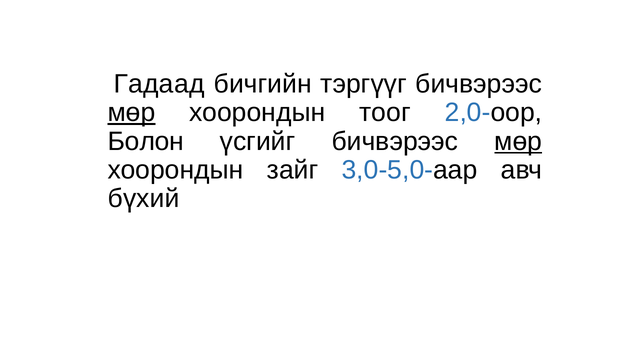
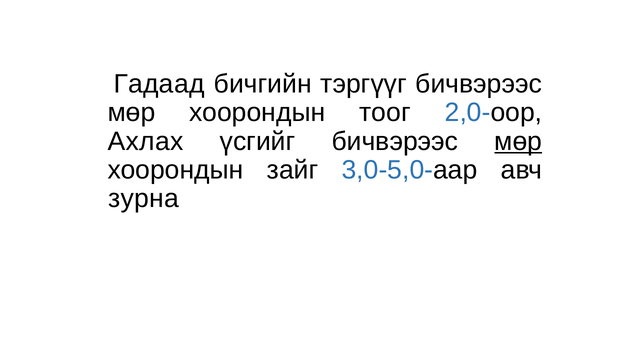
мөр at (132, 113) underline: present -> none
Болон: Болон -> Ахлах
бүхий: бүхий -> зурна
